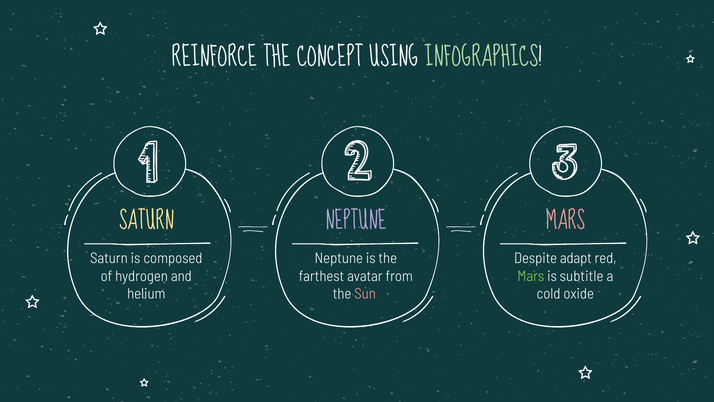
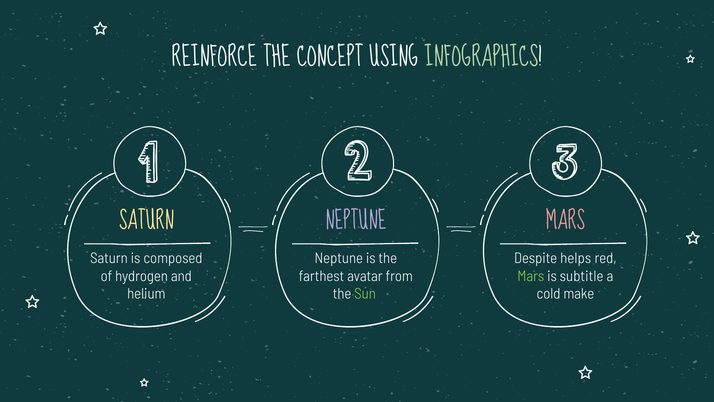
adapt: adapt -> helps
Sun colour: pink -> light green
oxide: oxide -> make
